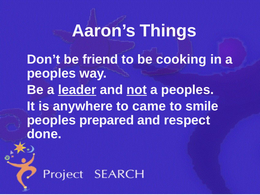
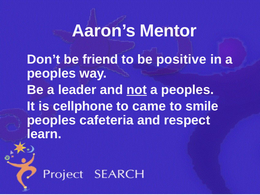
Things: Things -> Mentor
cooking: cooking -> positive
leader underline: present -> none
anywhere: anywhere -> cellphone
prepared: prepared -> cafeteria
done: done -> learn
